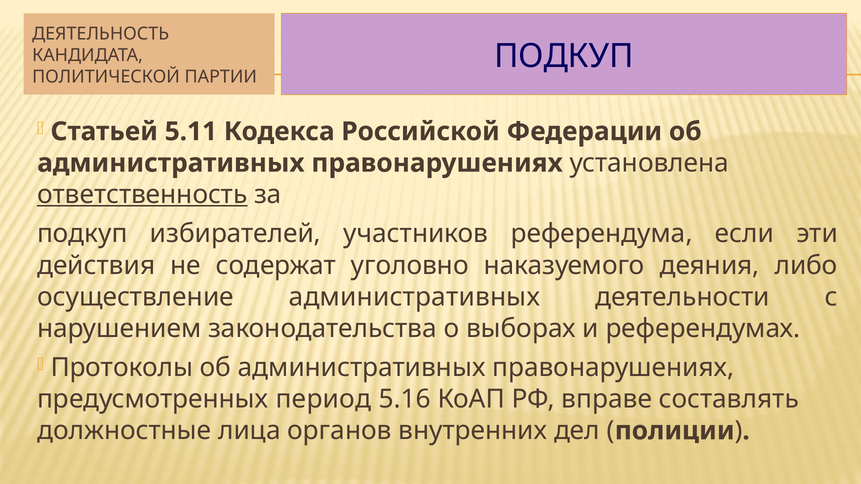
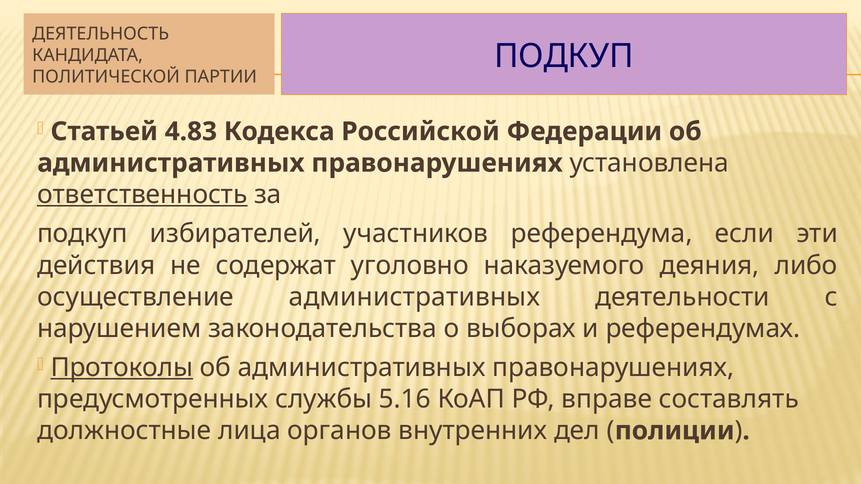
5.11: 5.11 -> 4.83
Протоколы underline: none -> present
период: период -> службы
